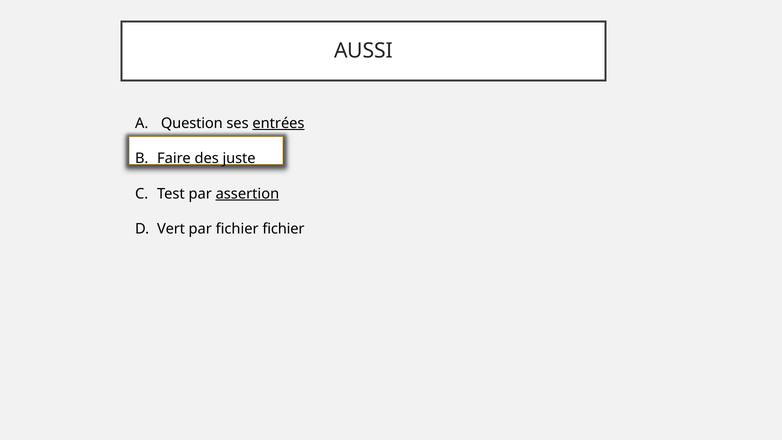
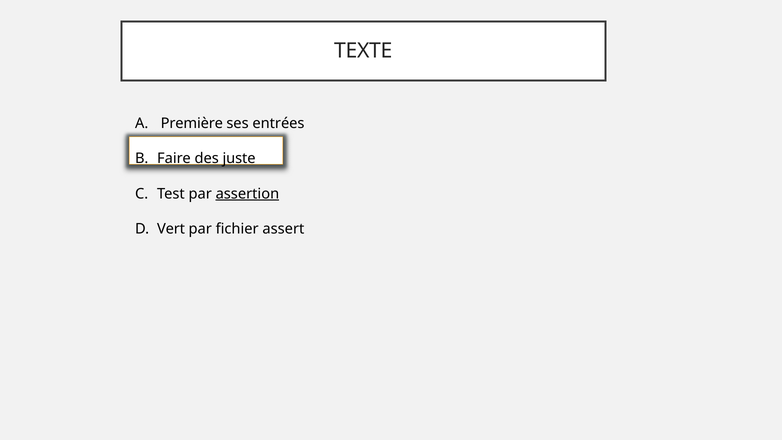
AUSSI: AUSSI -> TEXTE
Question: Question -> Première
entrées underline: present -> none
fichier fichier: fichier -> assert
